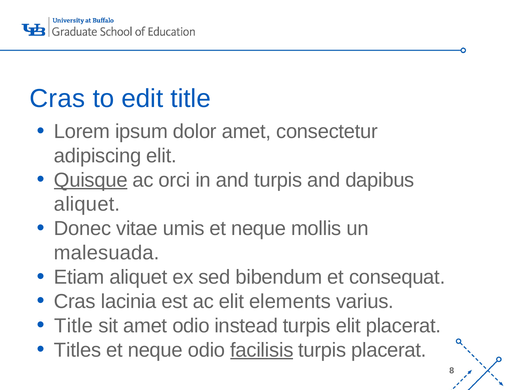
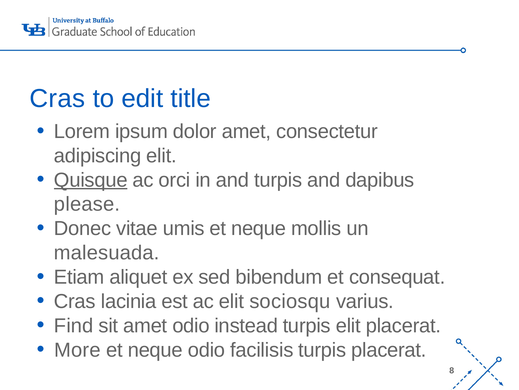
aliquet at (87, 204): aliquet -> please
elements: elements -> sociosqu
Title at (74, 325): Title -> Find
Titles: Titles -> More
facilisis underline: present -> none
